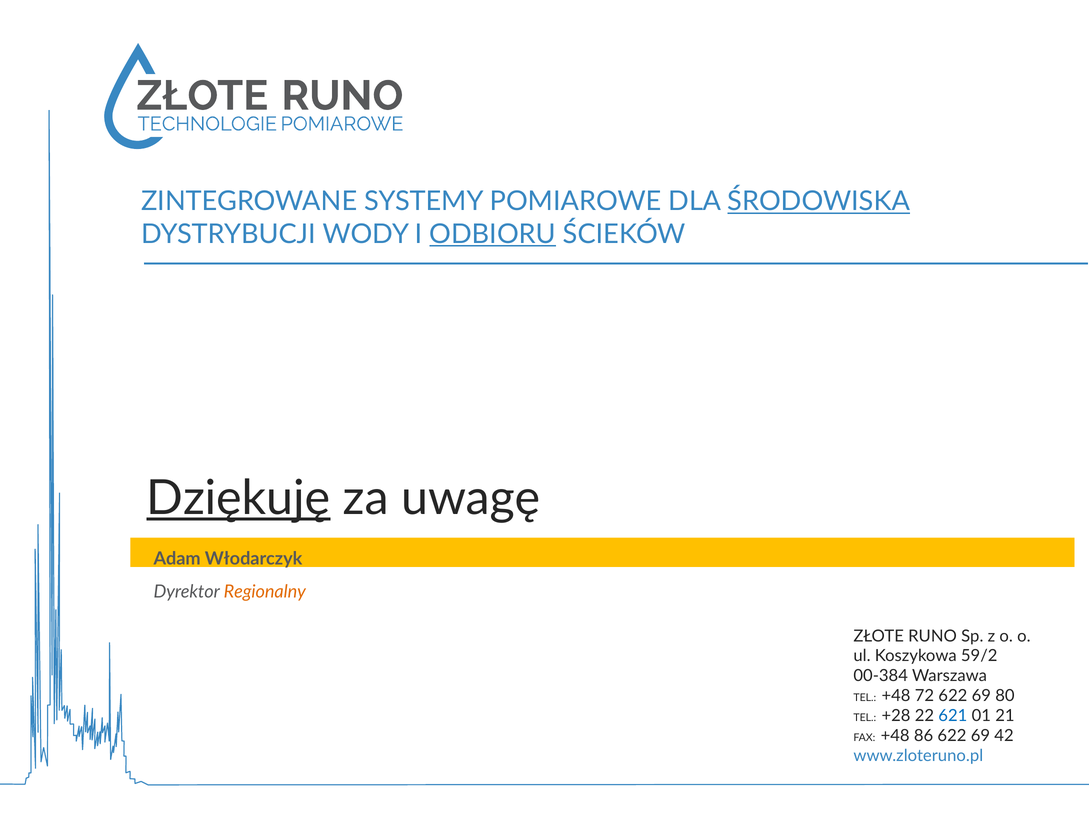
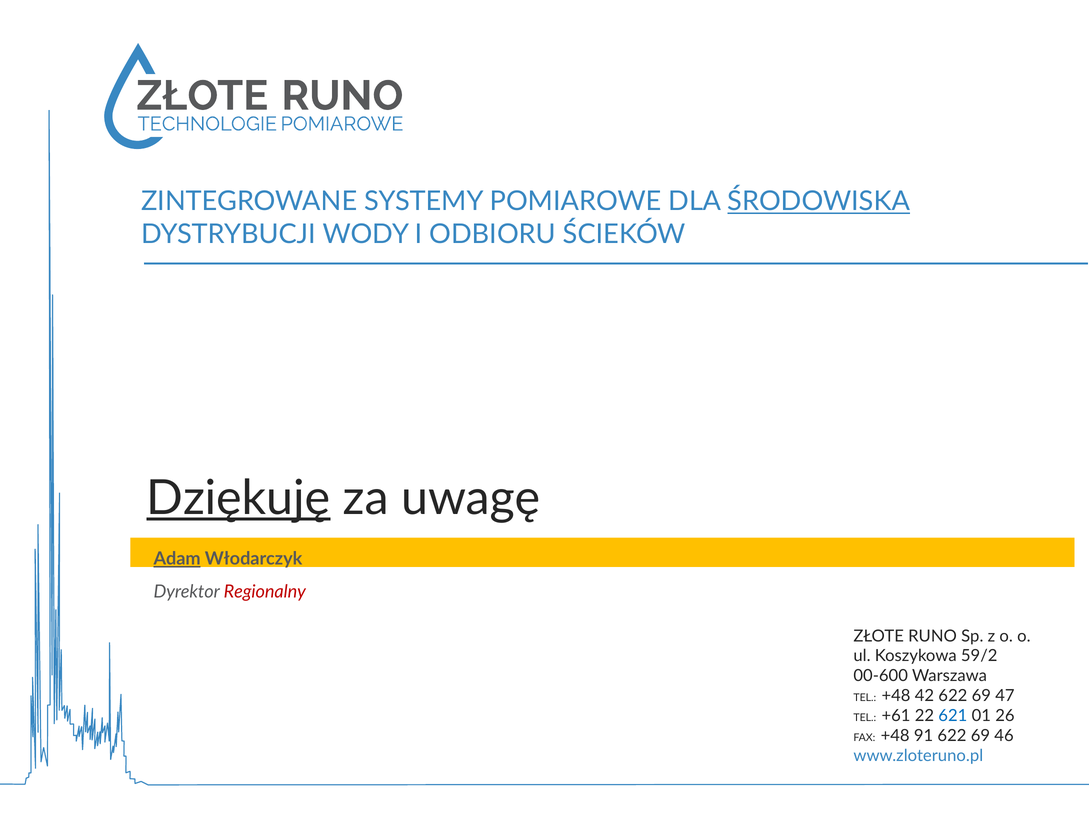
ODBIORU underline: present -> none
Adam underline: none -> present
Regionalny colour: orange -> red
00-384: 00-384 -> 00-600
72: 72 -> 42
80: 80 -> 47
+28: +28 -> +61
21: 21 -> 26
86: 86 -> 91
42: 42 -> 46
